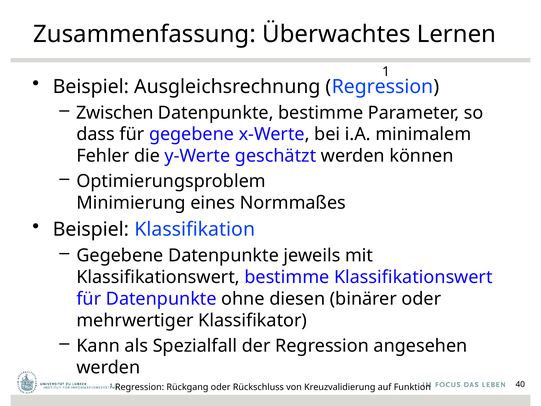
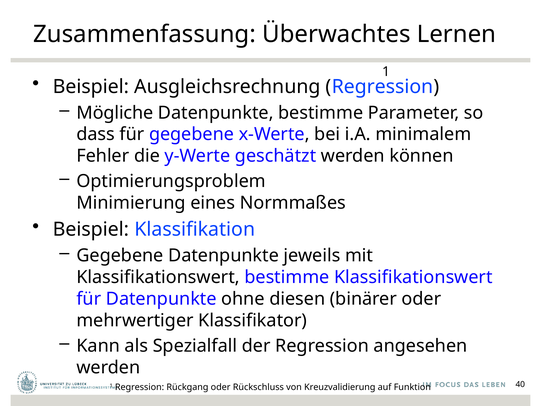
Zwischen: Zwischen -> Mögliche
